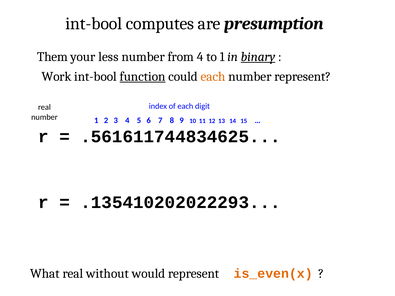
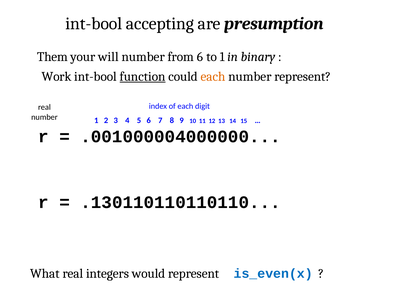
computes: computes -> accepting
less: less -> will
from 4: 4 -> 6
binary underline: present -> none
.561611744834625: .561611744834625 -> .001000004000000
.135410202022293: .135410202022293 -> .130110110110110
without: without -> integers
is_even(x colour: orange -> blue
